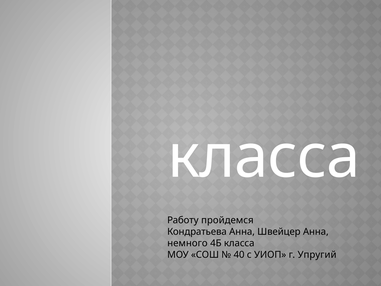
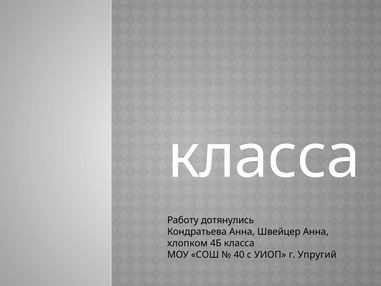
пройдемся: пройдемся -> дотянулись
немного: немного -> хлопком
